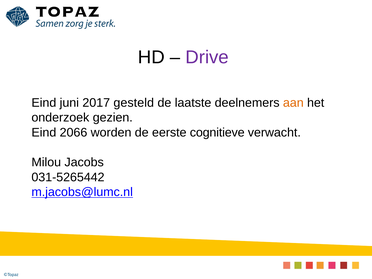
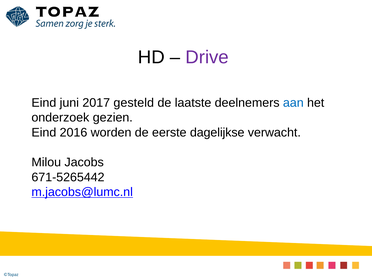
aan colour: orange -> blue
2066: 2066 -> 2016
cognitieve: cognitieve -> dagelijkse
031-5265442: 031-5265442 -> 671-5265442
